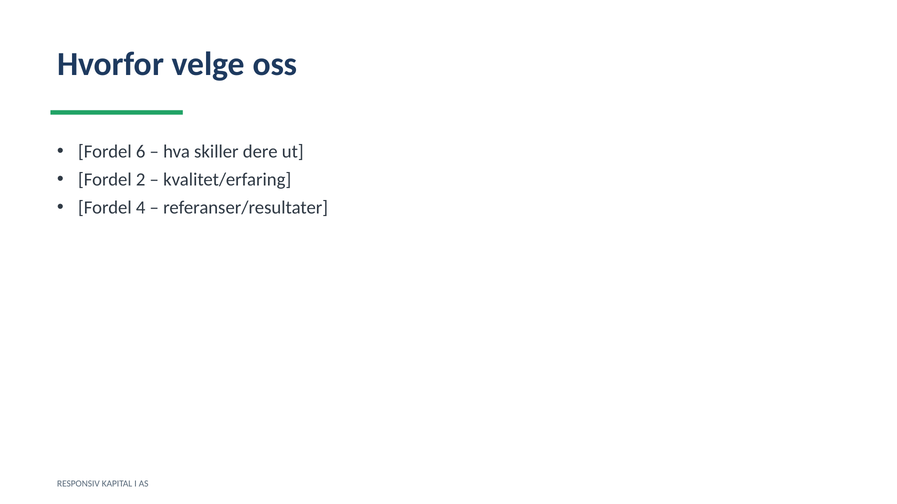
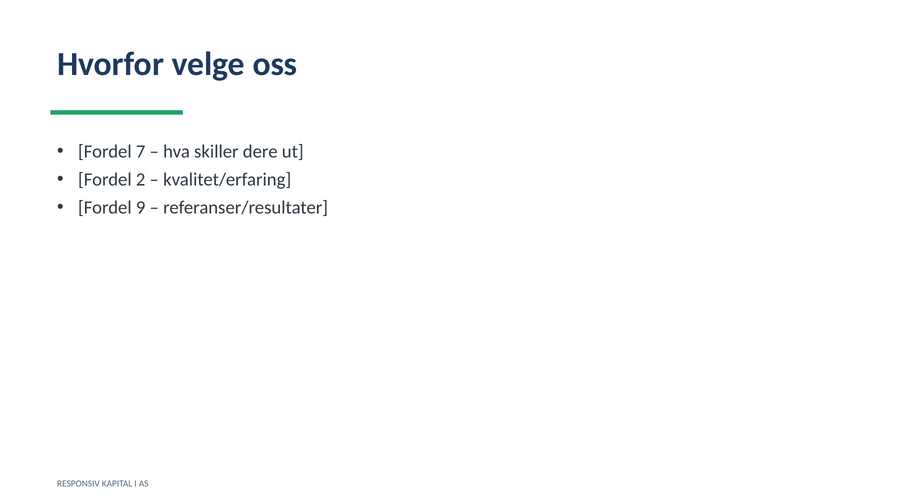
6: 6 -> 7
4: 4 -> 9
